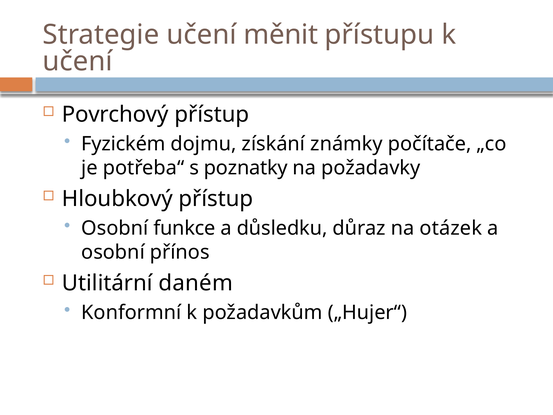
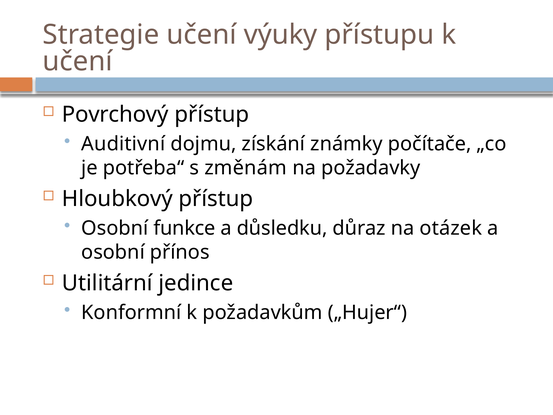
měnit: měnit -> výuky
Fyzickém: Fyzickém -> Auditivní
poznatky: poznatky -> změnám
daném: daném -> jedince
